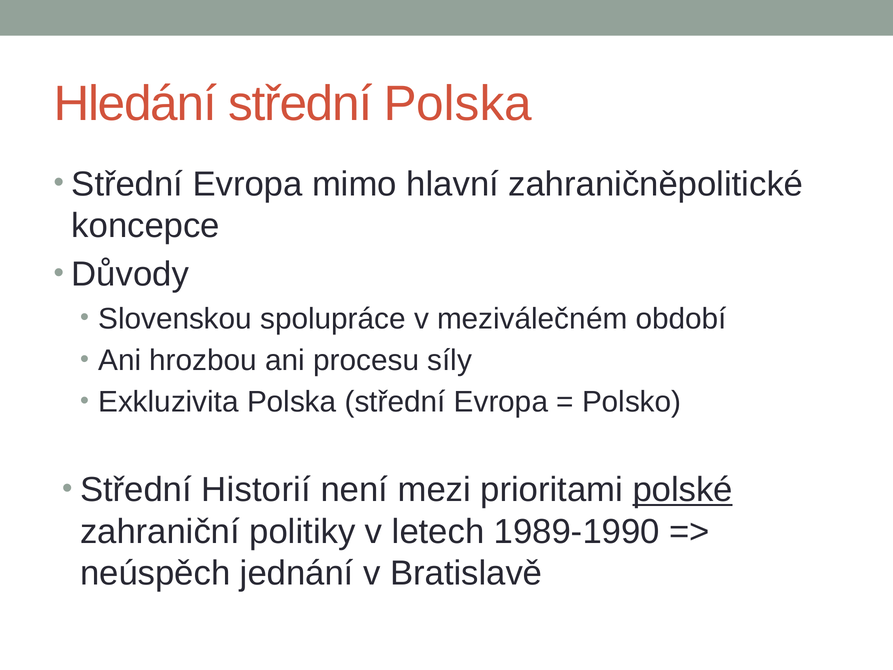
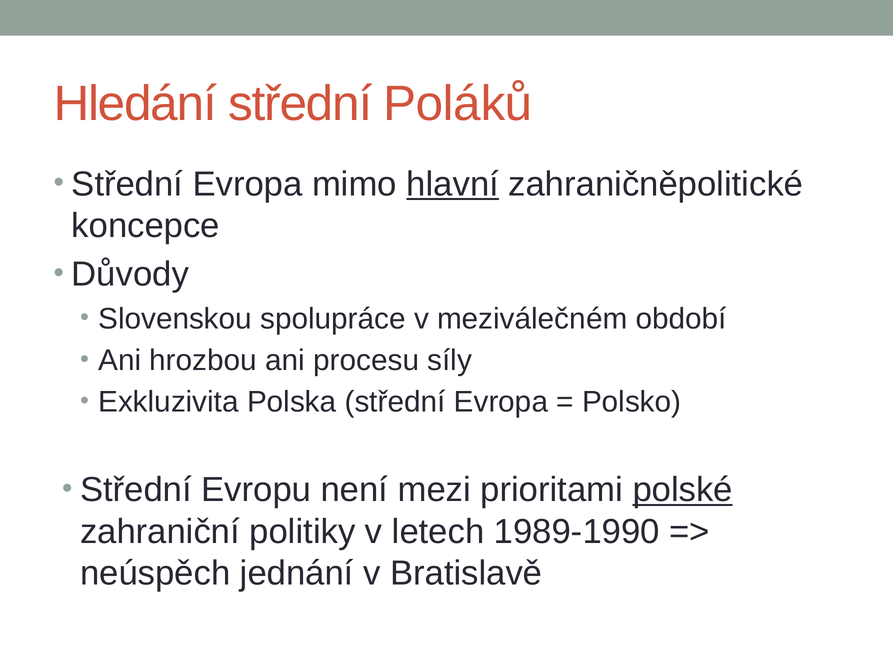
střední Polska: Polska -> Poláků
hlavní underline: none -> present
Historií: Historií -> Evropu
